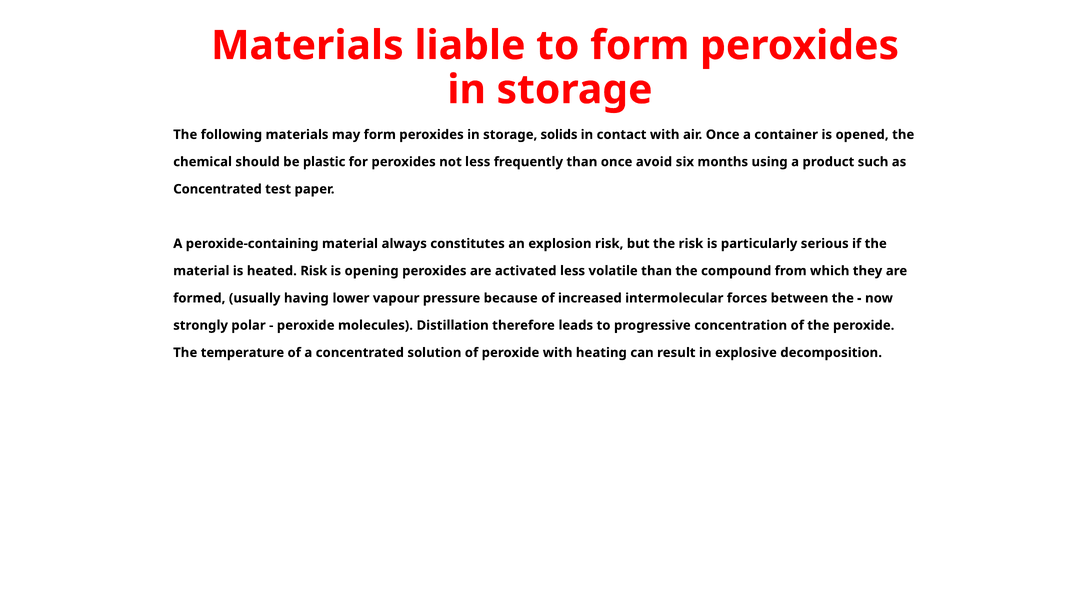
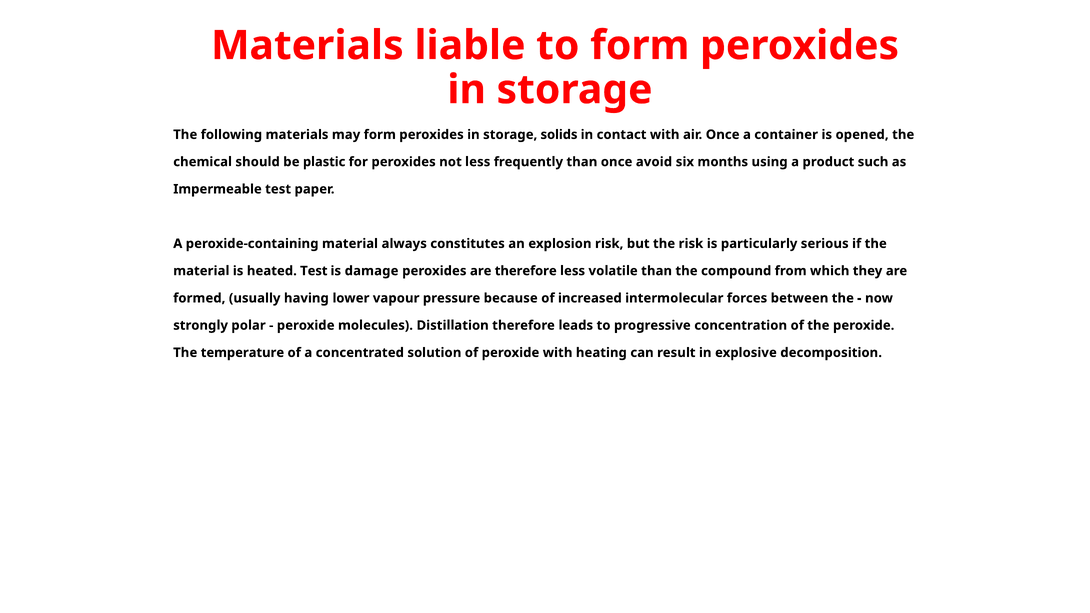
Concentrated at (218, 189): Concentrated -> Impermeable
heated Risk: Risk -> Test
opening: opening -> damage
are activated: activated -> therefore
